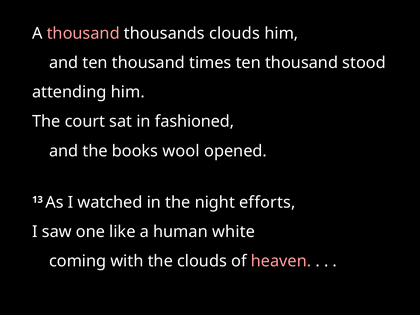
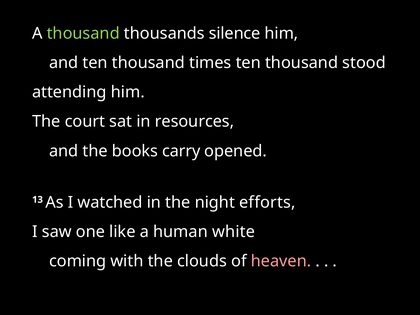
thousand at (83, 33) colour: pink -> light green
thousands clouds: clouds -> silence
fashioned: fashioned -> resources
wool: wool -> carry
